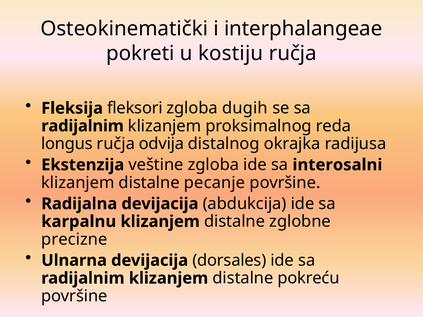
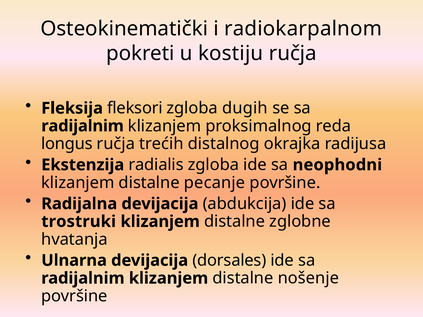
interphalangeae: interphalangeae -> radiokarpalnom
odvija: odvija -> trećih
veštine: veštine -> radialis
interosalni: interosalni -> neophodni
karpalnu: karpalnu -> trostruki
precizne: precizne -> hvatanja
pokreću: pokreću -> nošenje
